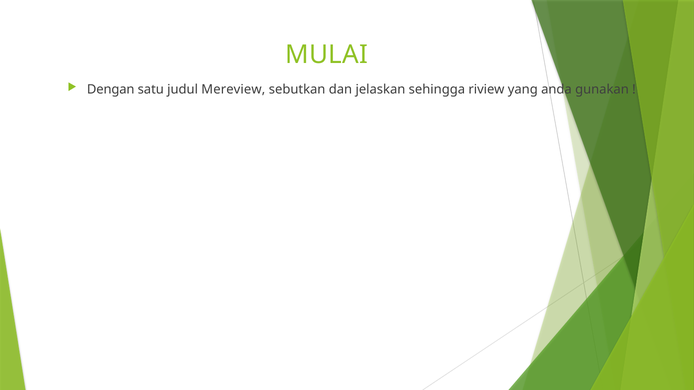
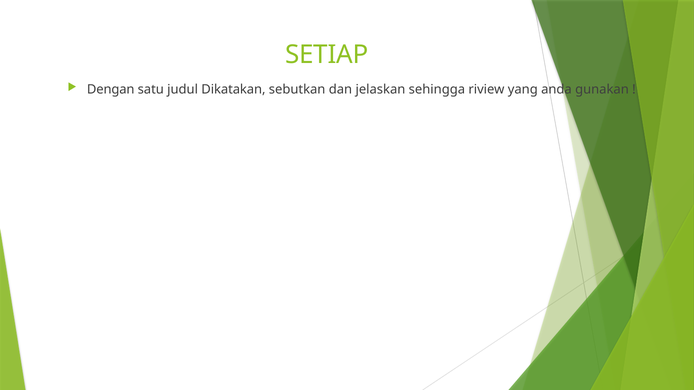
MULAI: MULAI -> SETIAP
Mereview: Mereview -> Dikatakan
